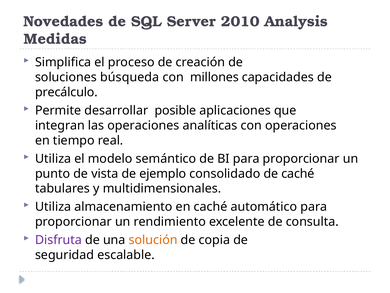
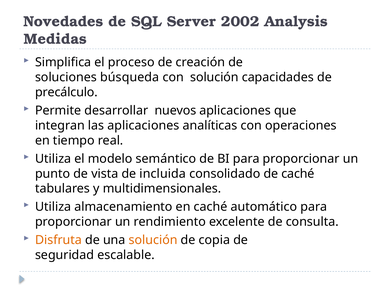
2010: 2010 -> 2002
con millones: millones -> solución
posible: posible -> nuevos
las operaciones: operaciones -> aplicaciones
ejemplo: ejemplo -> incluida
Disfruta colour: purple -> orange
